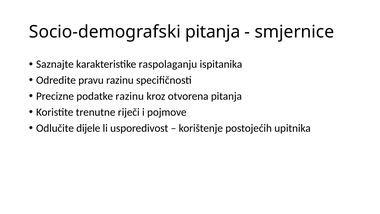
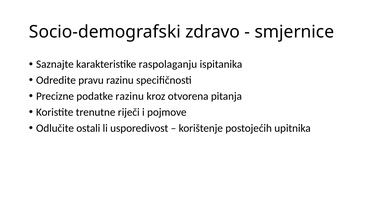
Socio-demografski pitanja: pitanja -> zdravo
dijele: dijele -> ostali
